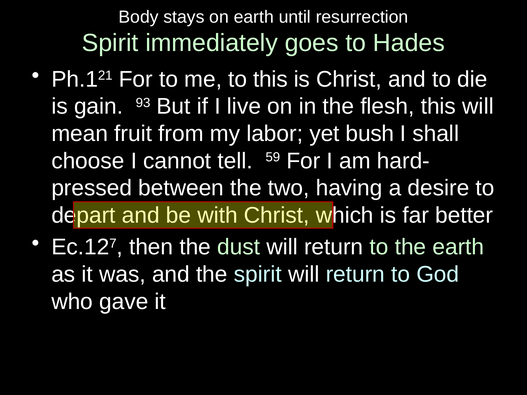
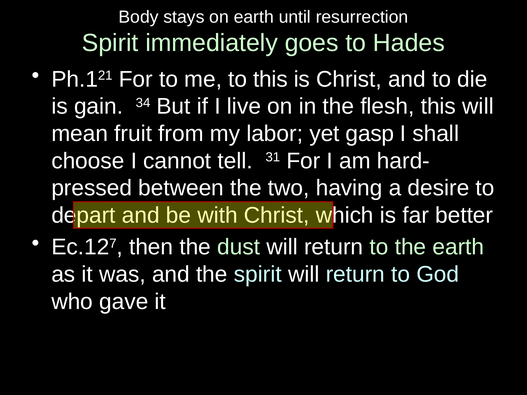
93: 93 -> 34
bush: bush -> gasp
59: 59 -> 31
